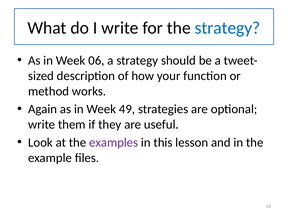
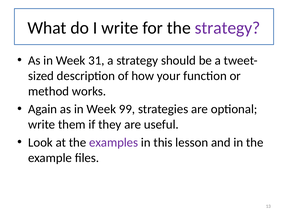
strategy at (228, 28) colour: blue -> purple
06: 06 -> 31
49: 49 -> 99
